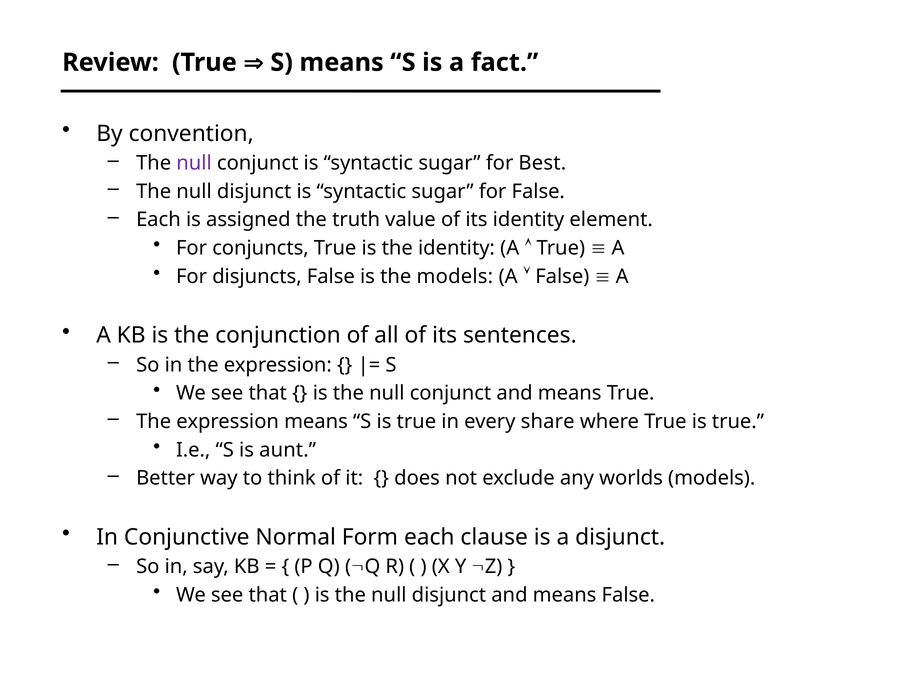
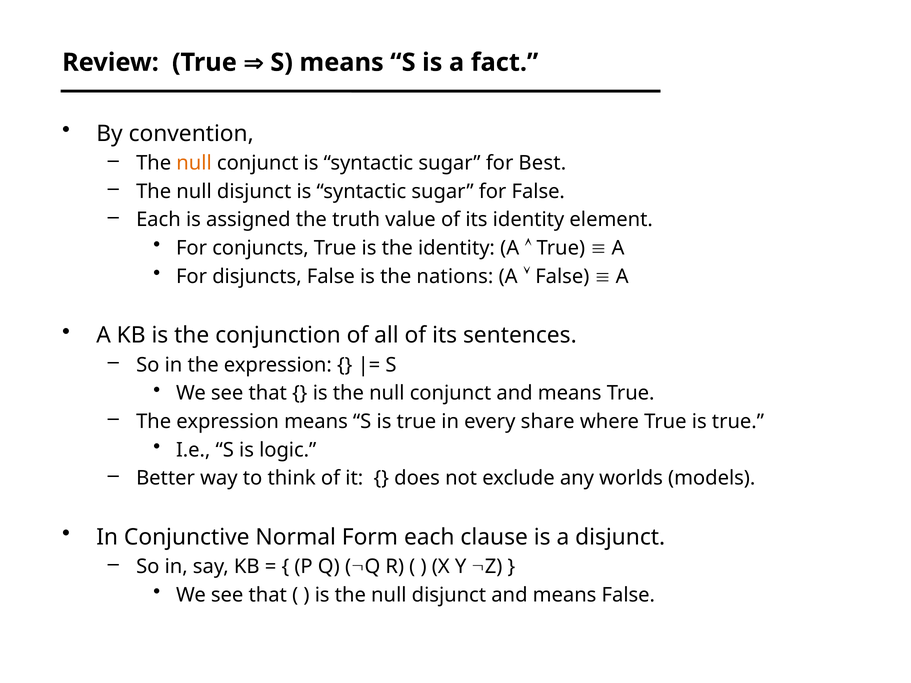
null at (194, 163) colour: purple -> orange
the models: models -> nations
aunt: aunt -> logic
